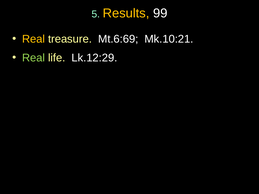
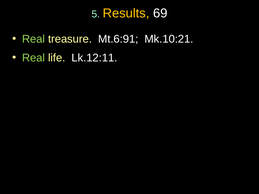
99: 99 -> 69
Real at (34, 39) colour: yellow -> light green
Mt.6:69: Mt.6:69 -> Mt.6:91
Lk.12:29: Lk.12:29 -> Lk.12:11
